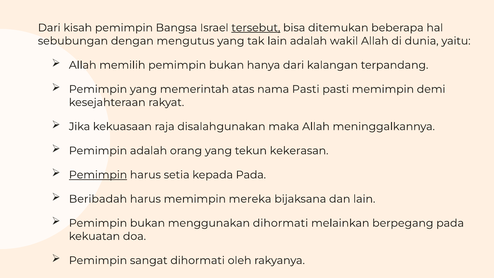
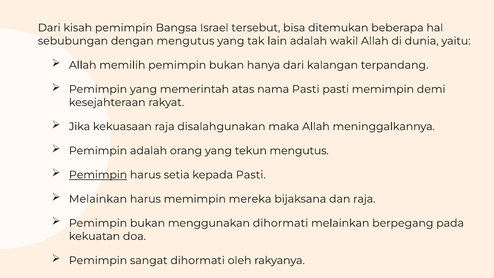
tersebut underline: present -> none
tekun kekerasan: kekerasan -> mengutus
kepada Pada: Pada -> Pasti
Beribadah at (98, 199): Beribadah -> Melainkan
dan lain: lain -> raja
